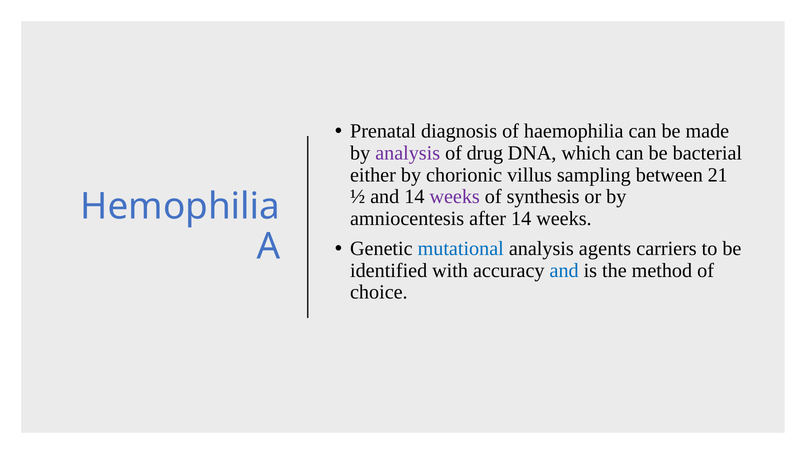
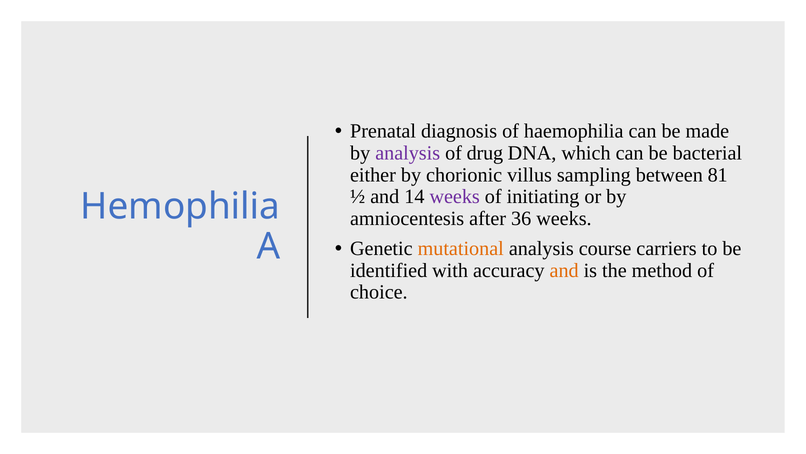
21: 21 -> 81
synthesis: synthesis -> initiating
after 14: 14 -> 36
mutational colour: blue -> orange
agents: agents -> course
and at (564, 270) colour: blue -> orange
